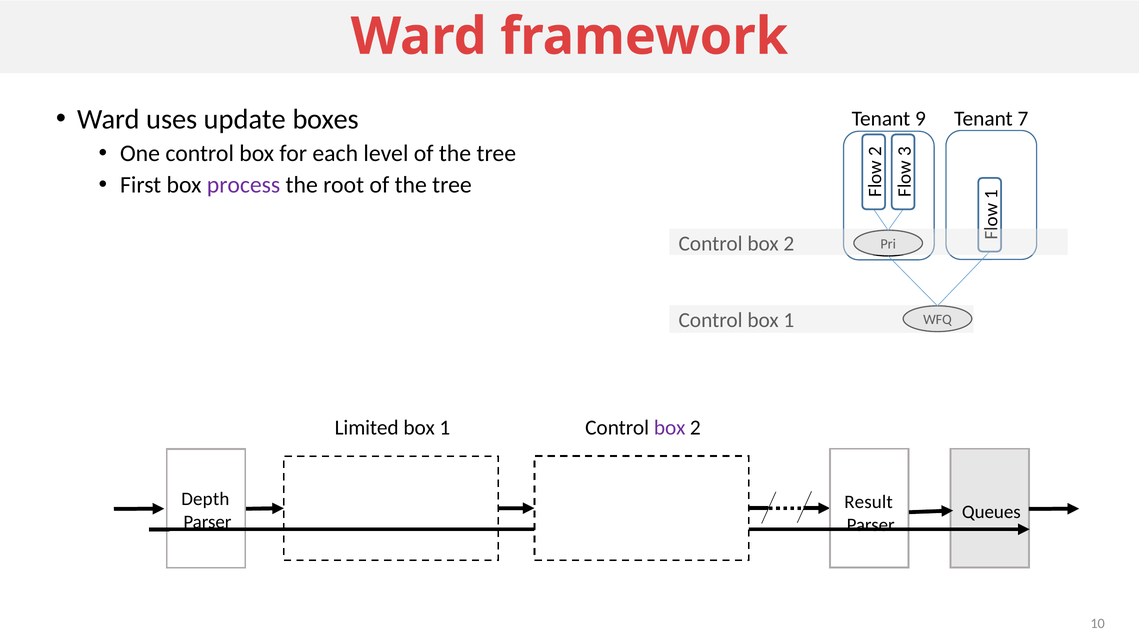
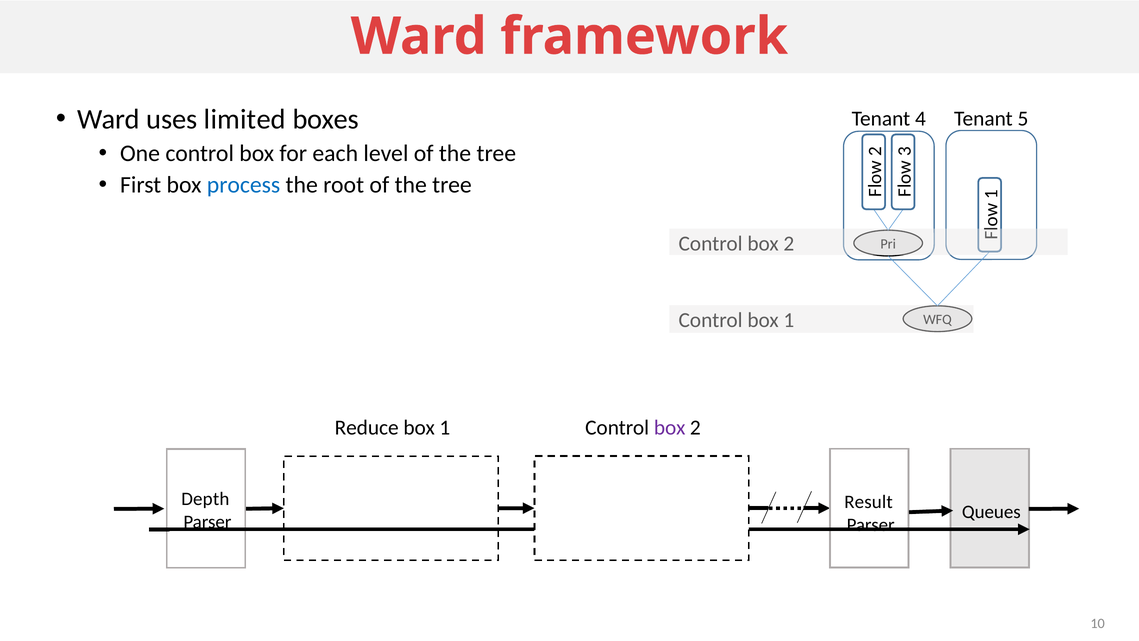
update: update -> limited
9: 9 -> 4
7: 7 -> 5
process colour: purple -> blue
Limited: Limited -> Reduce
